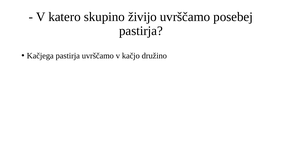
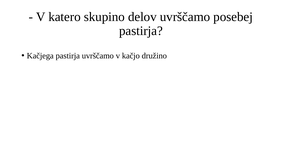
živijo: živijo -> delov
